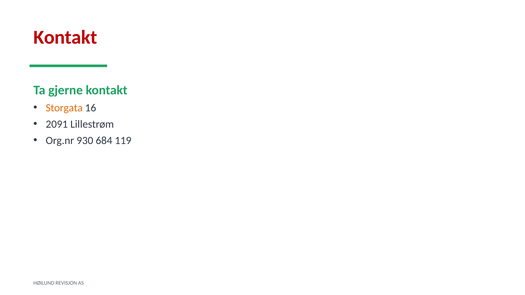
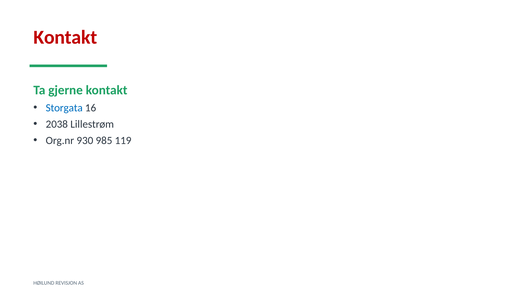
Storgata colour: orange -> blue
2091: 2091 -> 2038
684: 684 -> 985
